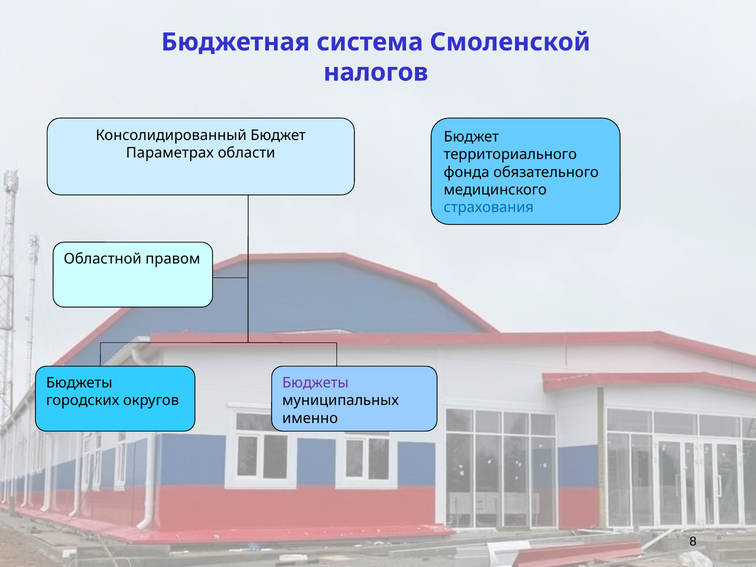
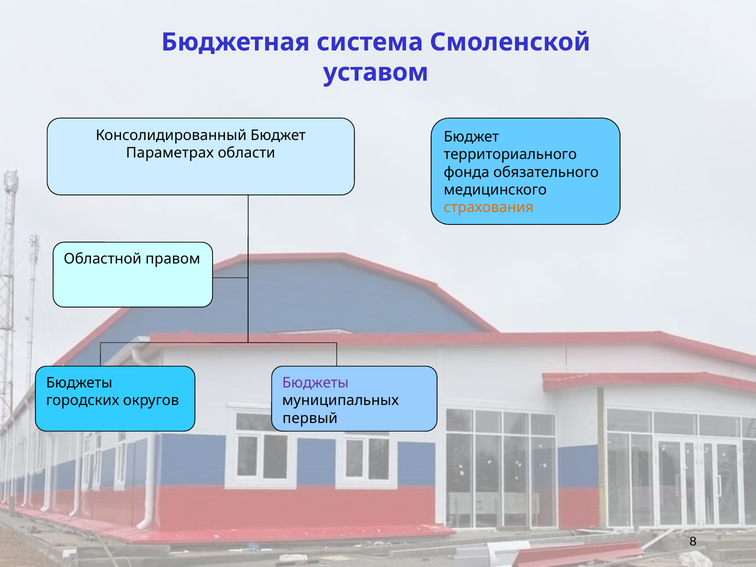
налогов: налогов -> уставом
страхования colour: blue -> orange
именно: именно -> первый
